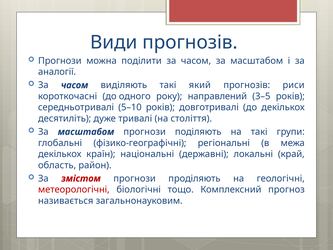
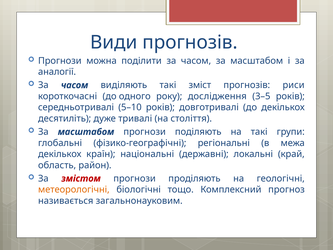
який: який -> зміст
направлений: направлений -> дослідження
метеорологічні colour: red -> orange
